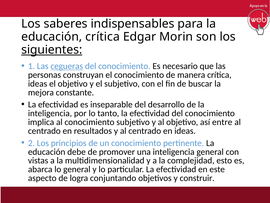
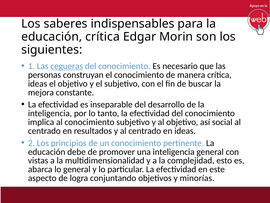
siguientes underline: present -> none
entre: entre -> social
construir: construir -> minorías
